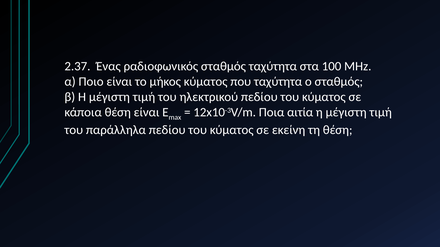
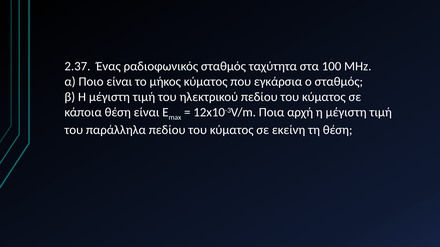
που ταχύτητα: ταχύτητα -> εγκάρσια
αιτία: αιτία -> αρχή
